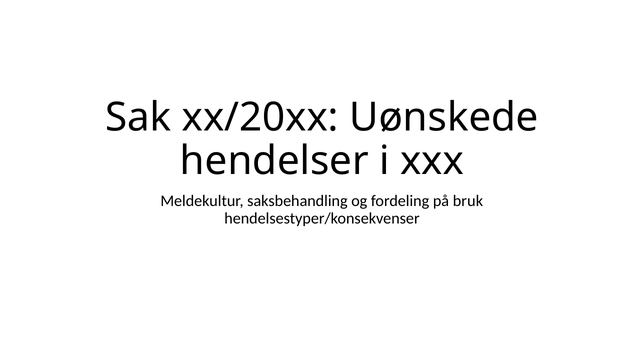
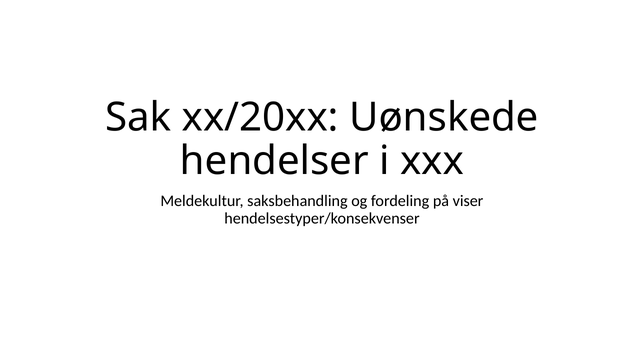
bruk: bruk -> viser
